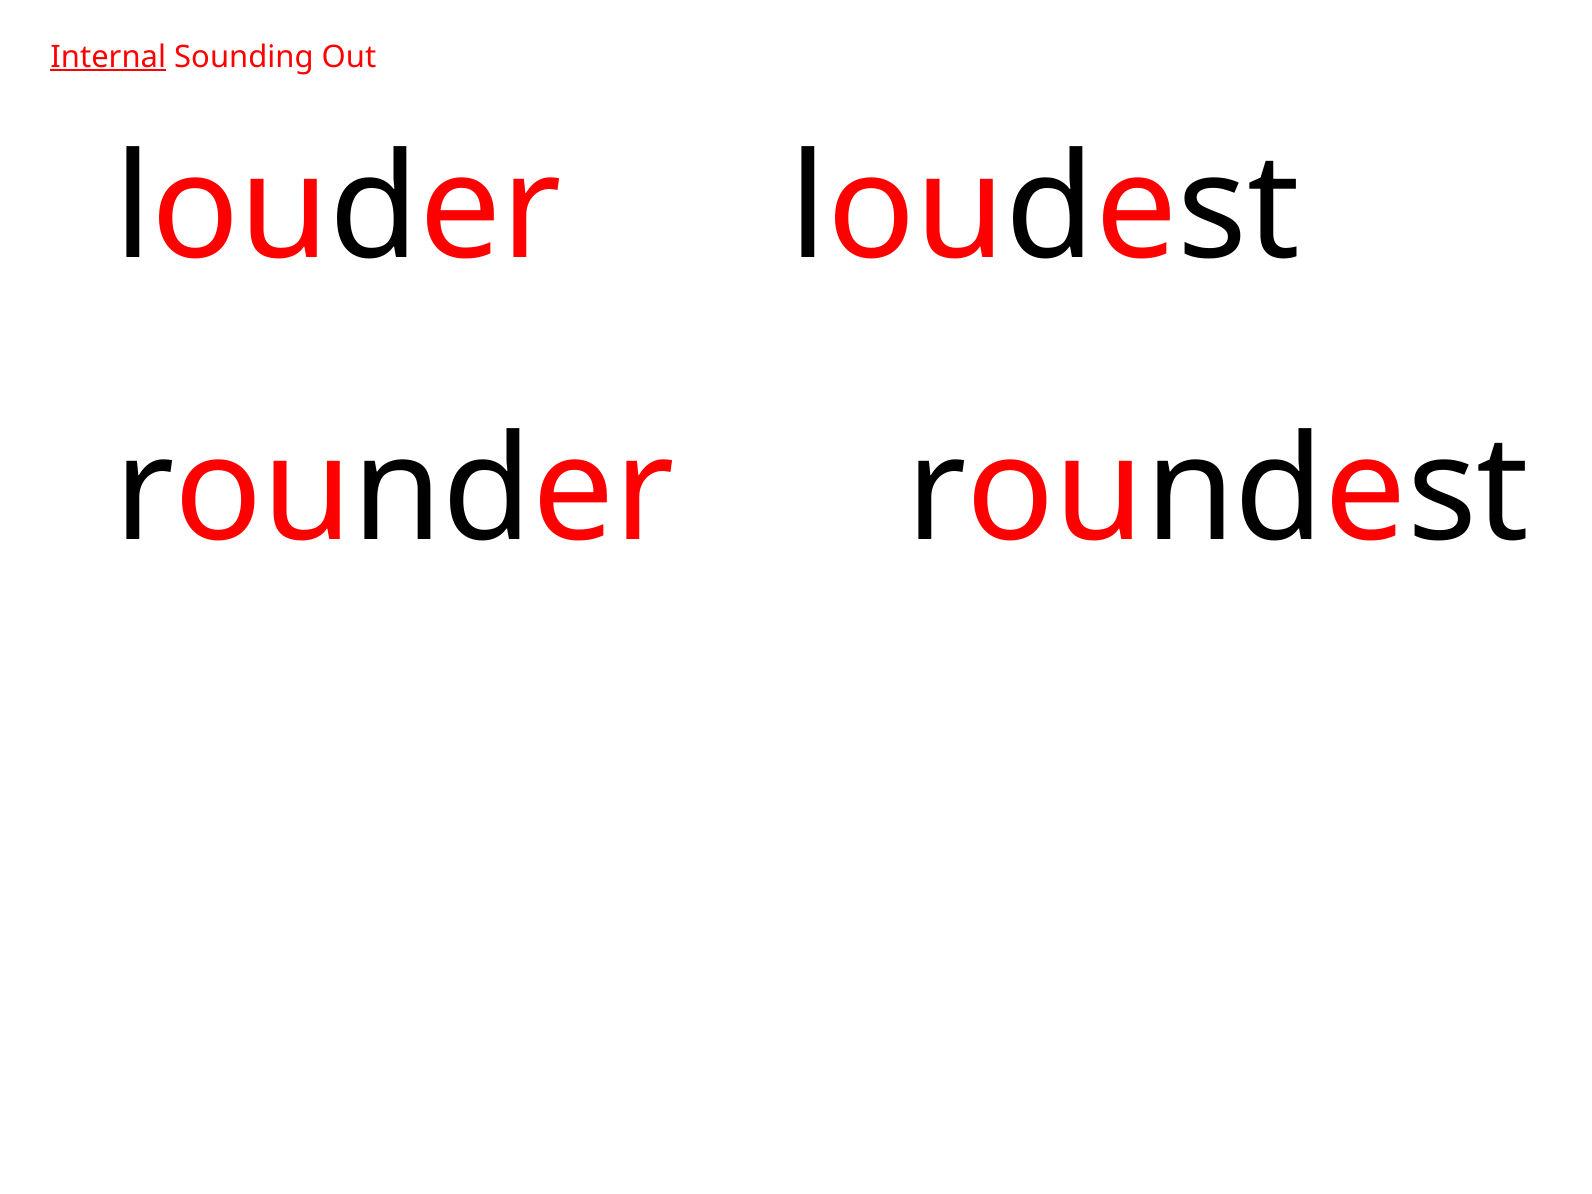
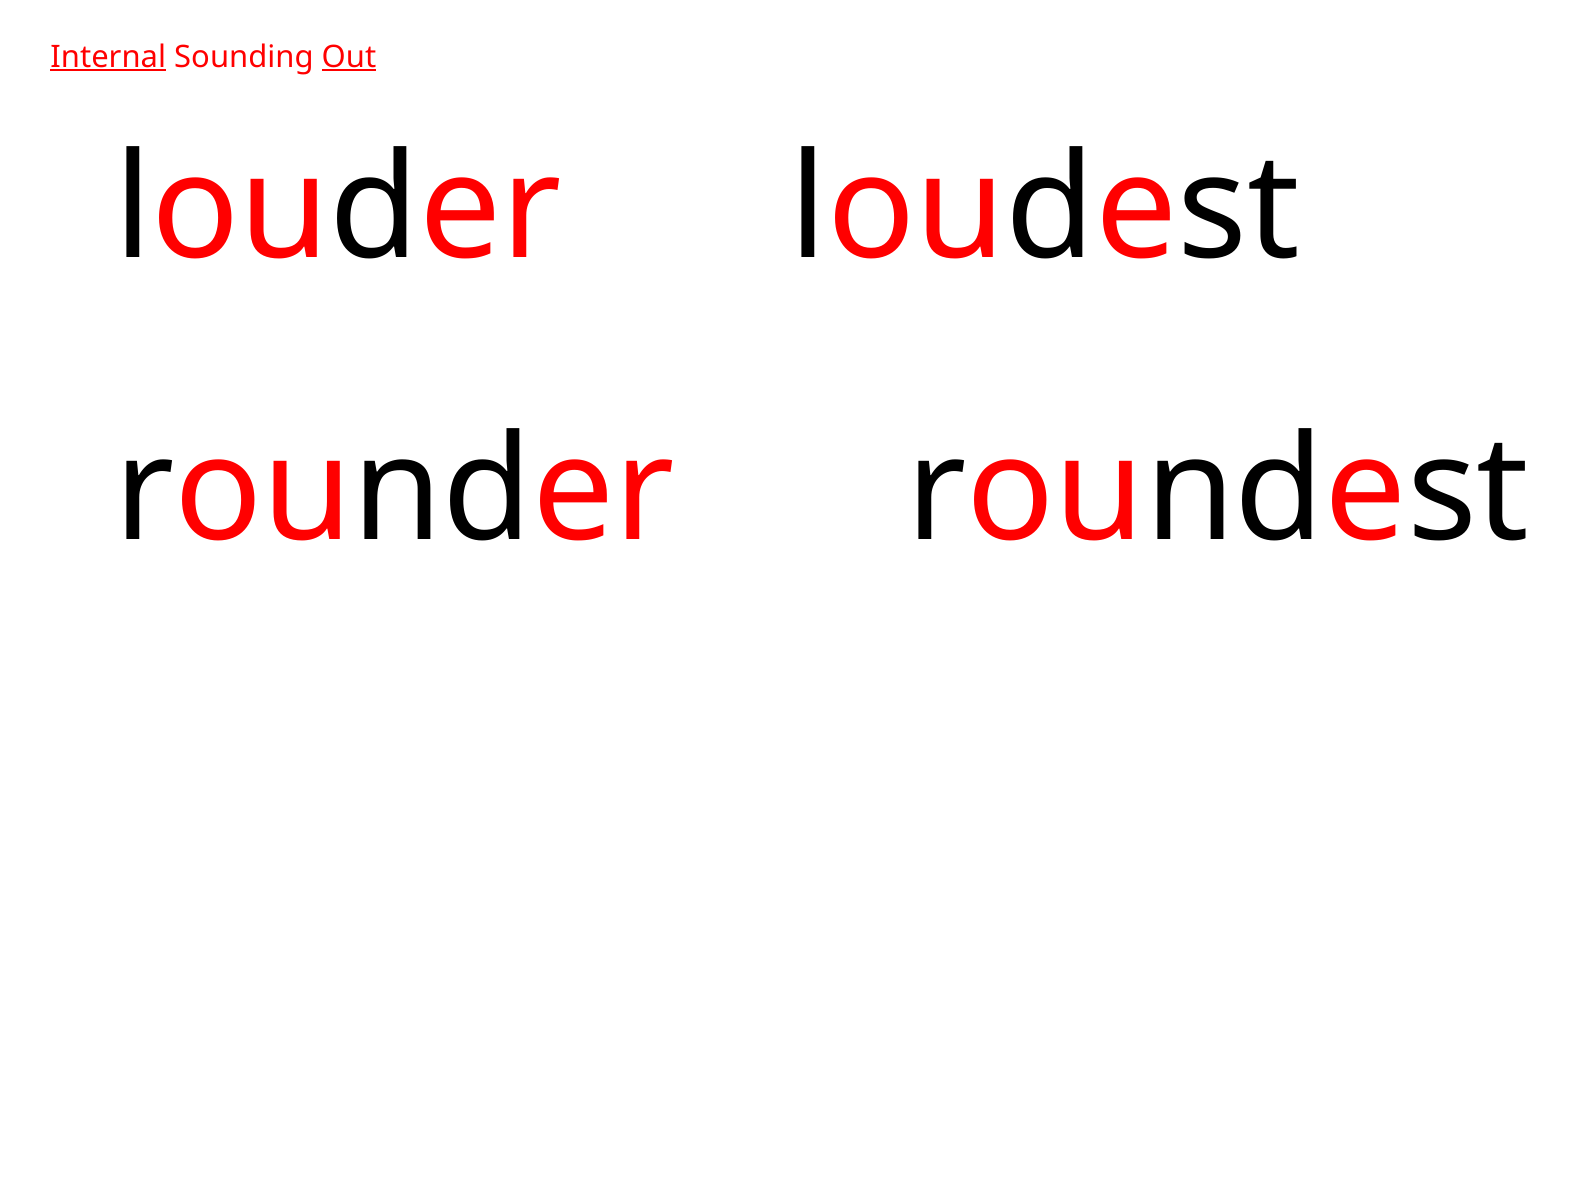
Out underline: none -> present
